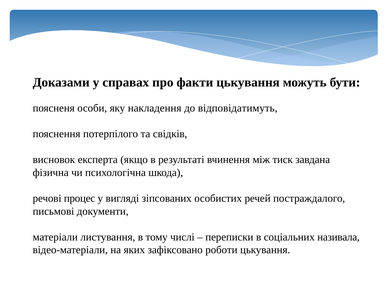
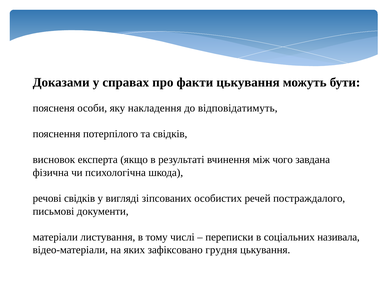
тиск: тиск -> чого
речові процес: процес -> свідків
роботи: роботи -> грудня
